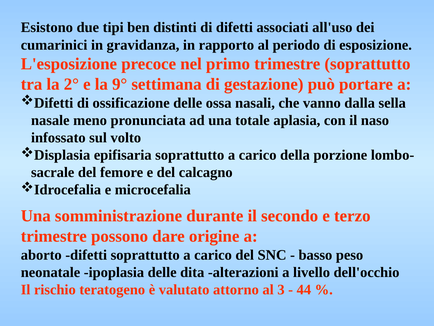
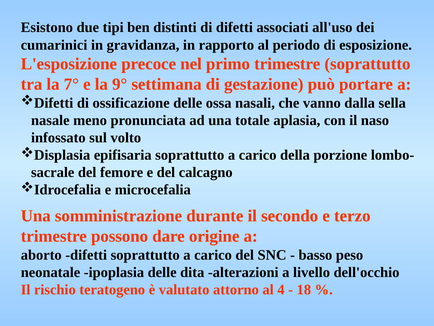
2°: 2° -> 7°
3: 3 -> 4
44: 44 -> 18
